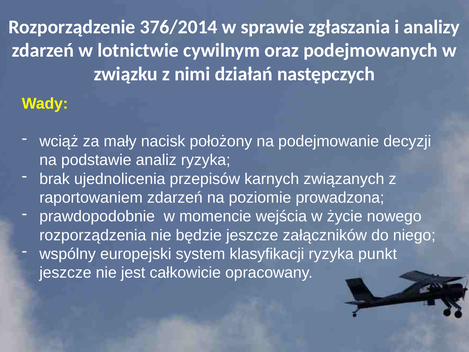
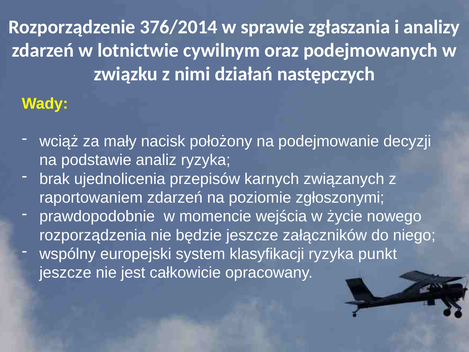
prowadzona: prowadzona -> zgłoszonymi
